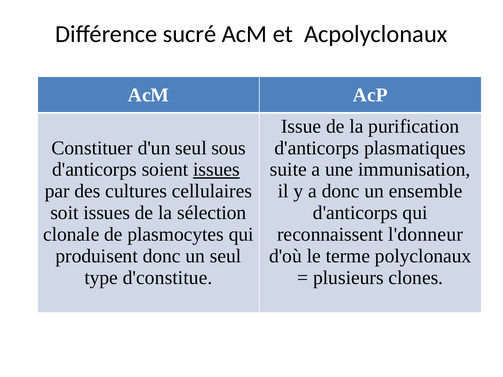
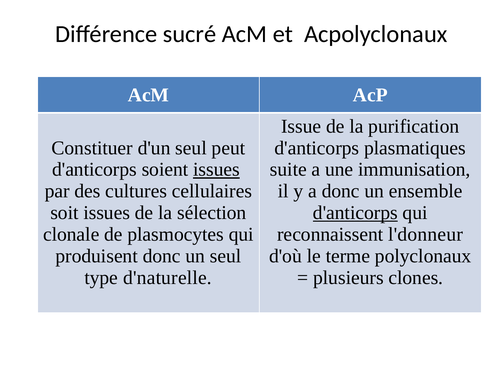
sous: sous -> peut
d'anticorps at (355, 213) underline: none -> present
d'constitue: d'constitue -> d'naturelle
